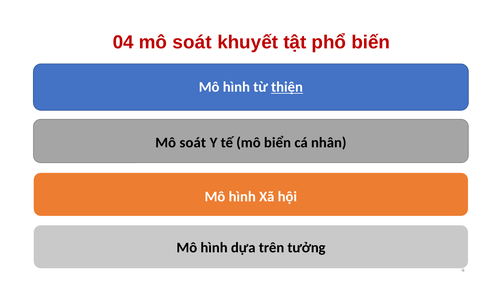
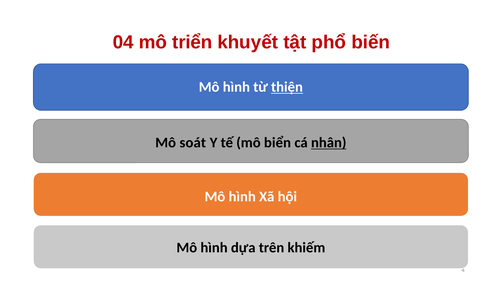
04 mô soát: soát -> triển
nhân underline: none -> present
tưởng: tưởng -> khiếm
